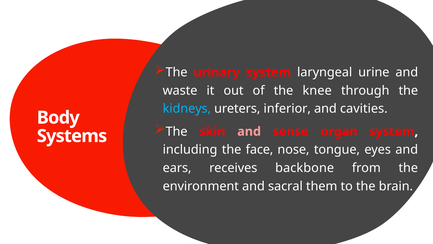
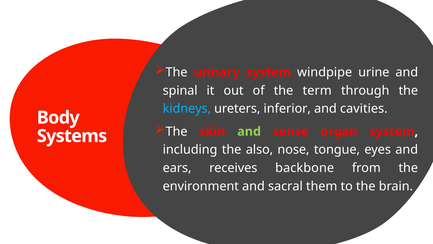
laryngeal: laryngeal -> windpipe
waste: waste -> spinal
knee: knee -> term
and at (249, 131) colour: pink -> light green
face: face -> also
